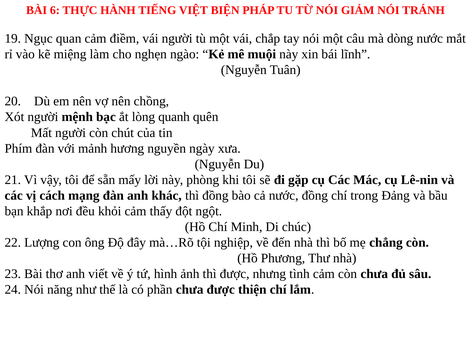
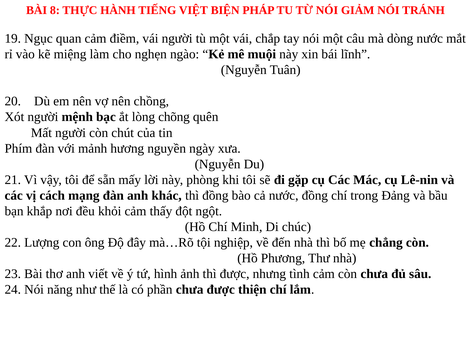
6: 6 -> 8
quanh: quanh -> chõng
